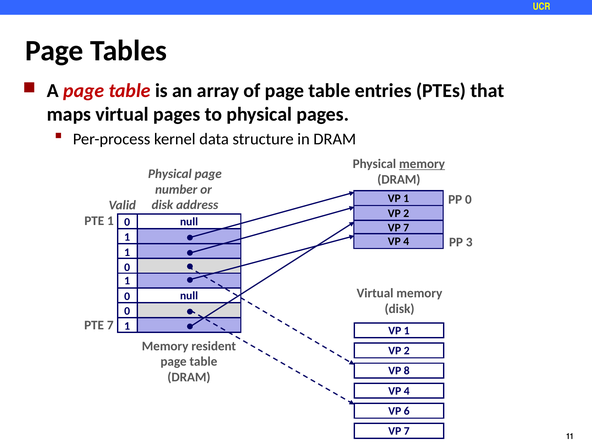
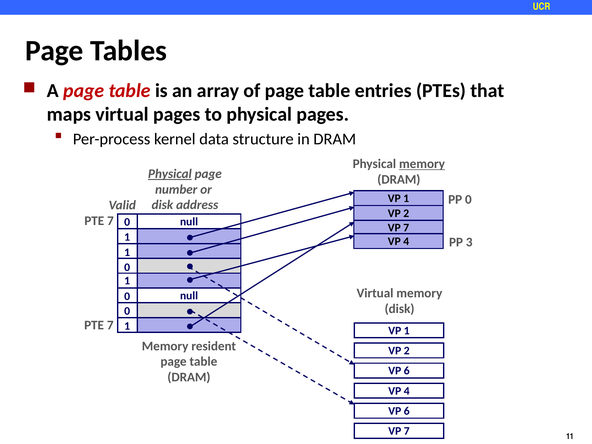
Physical at (170, 174) underline: none -> present
1 at (110, 221): 1 -> 7
8 at (407, 371): 8 -> 6
